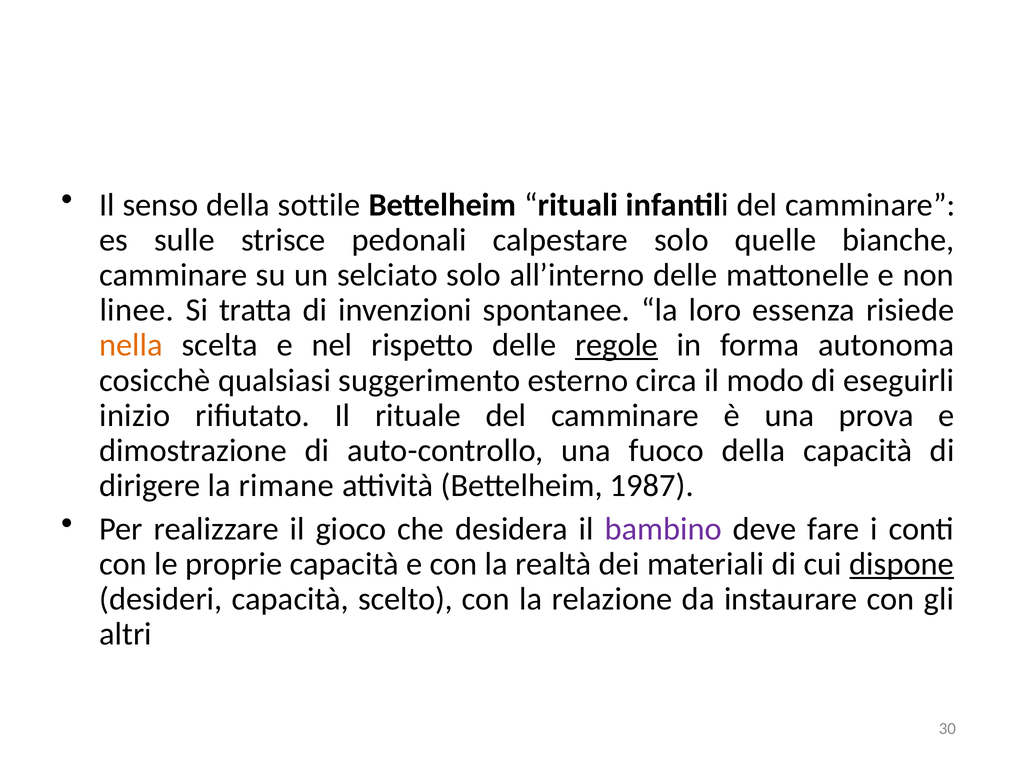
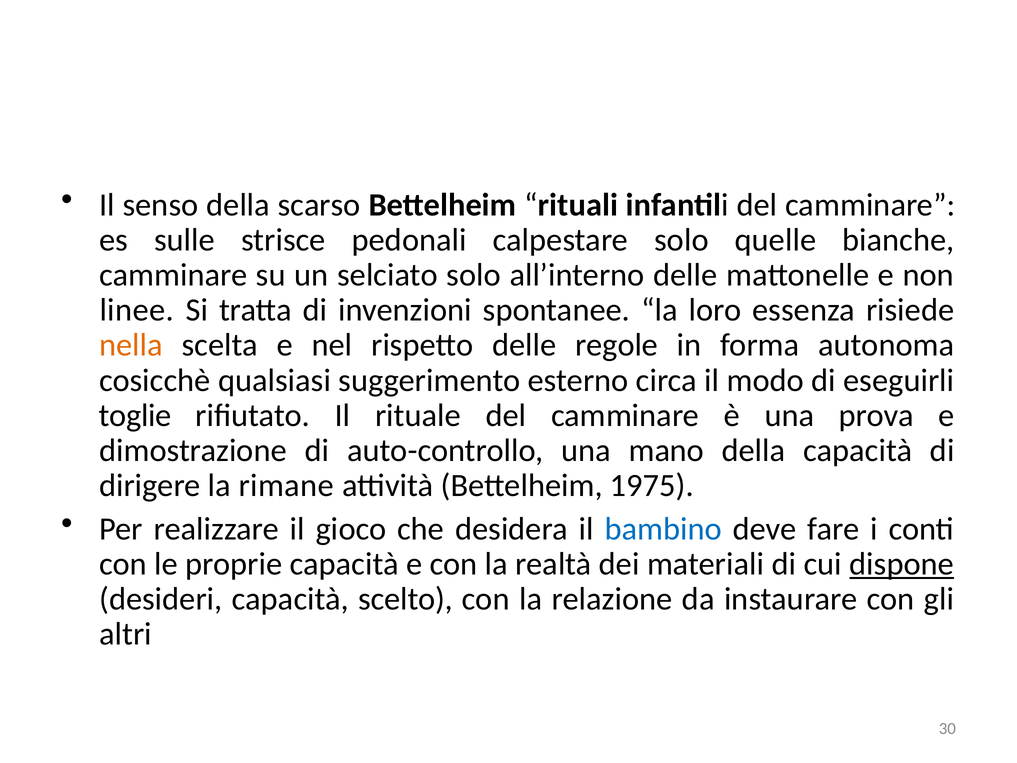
sottile: sottile -> scarso
regole underline: present -> none
inizio: inizio -> toglie
fuoco: fuoco -> mano
1987: 1987 -> 1975
bambino colour: purple -> blue
